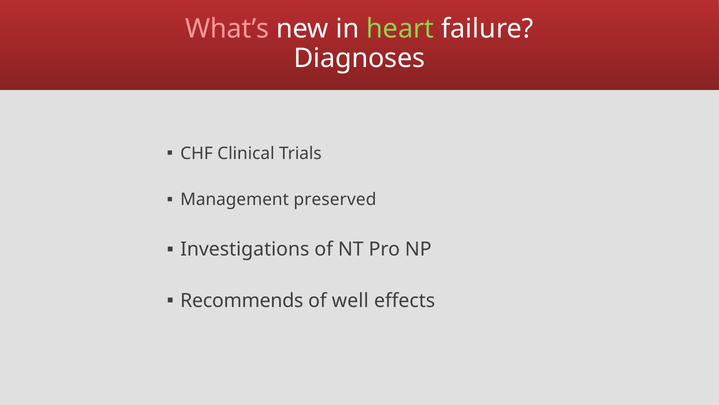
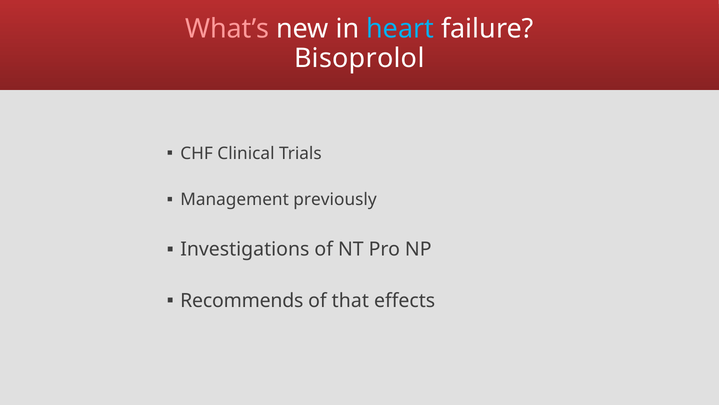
heart colour: light green -> light blue
Diagnoses: Diagnoses -> Bisoprolol
preserved: preserved -> previously
well: well -> that
